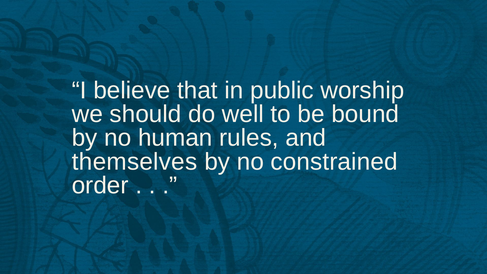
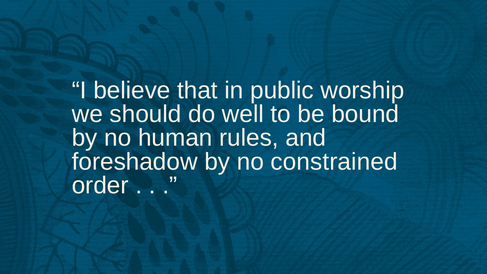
themselves: themselves -> foreshadow
